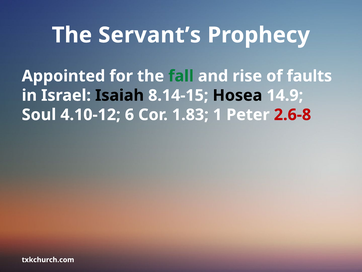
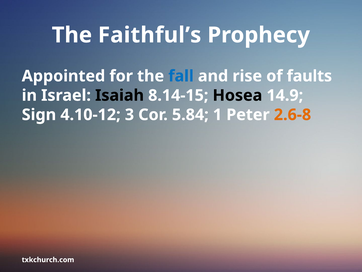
Servant’s: Servant’s -> Faithful’s
fall colour: green -> blue
Soul: Soul -> Sign
6: 6 -> 3
1.83: 1.83 -> 5.84
2.6-8 colour: red -> orange
